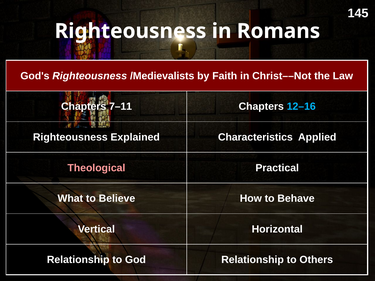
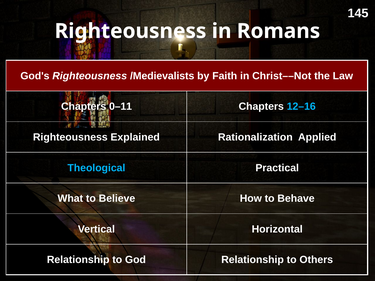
7–11: 7–11 -> 0–11
Characteristics: Characteristics -> Rationalization
Theological colour: pink -> light blue
